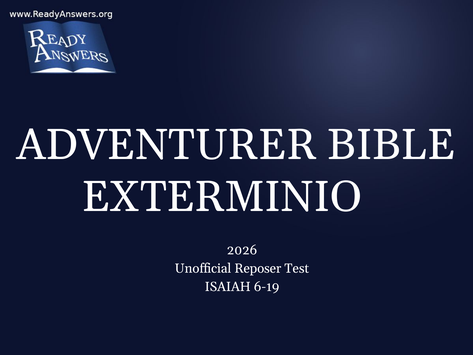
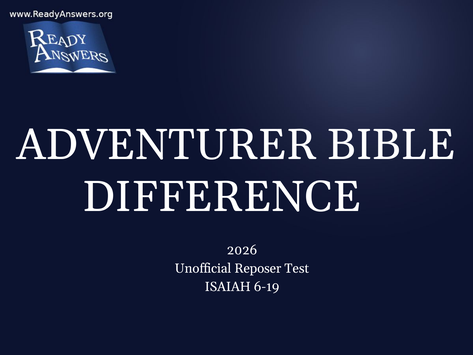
EXTERMINIO: EXTERMINIO -> DIFFERENCE
